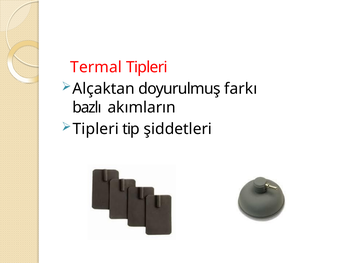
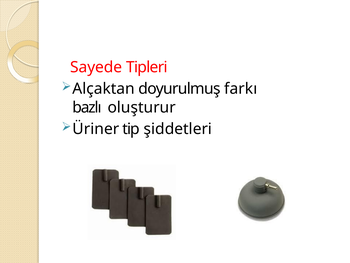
Termal: Termal -> Sayede
akımların: akımların -> oluşturur
Tipleri at (96, 129): Tipleri -> Üriner
